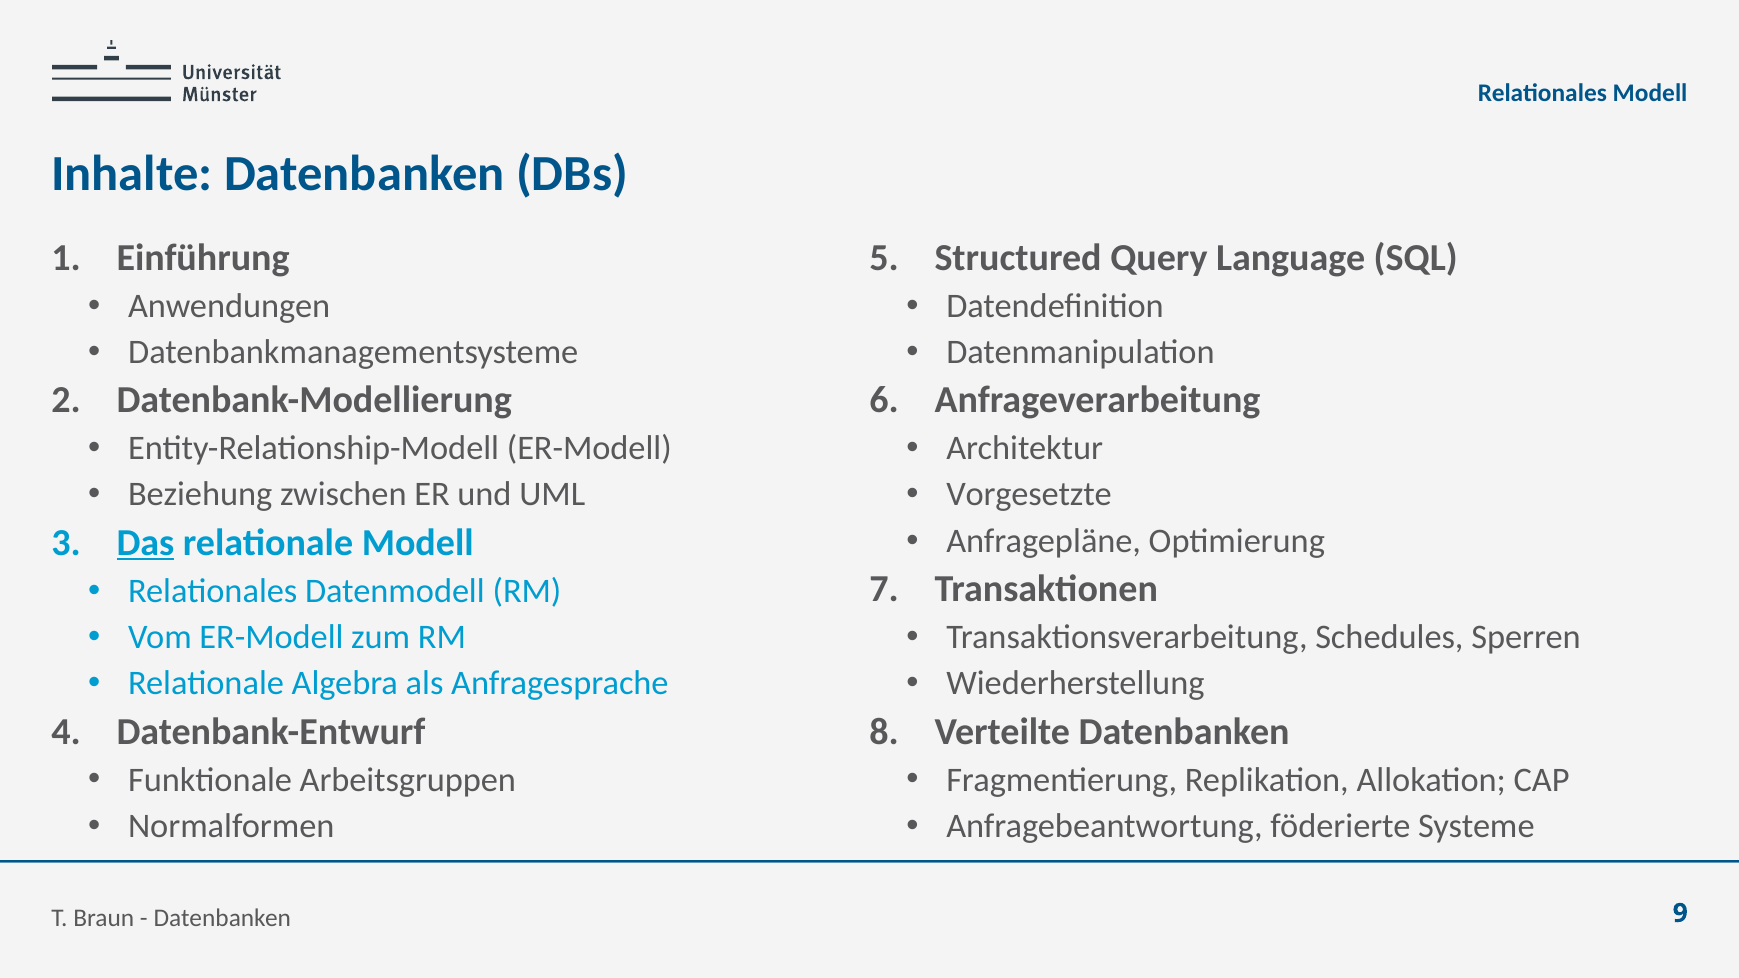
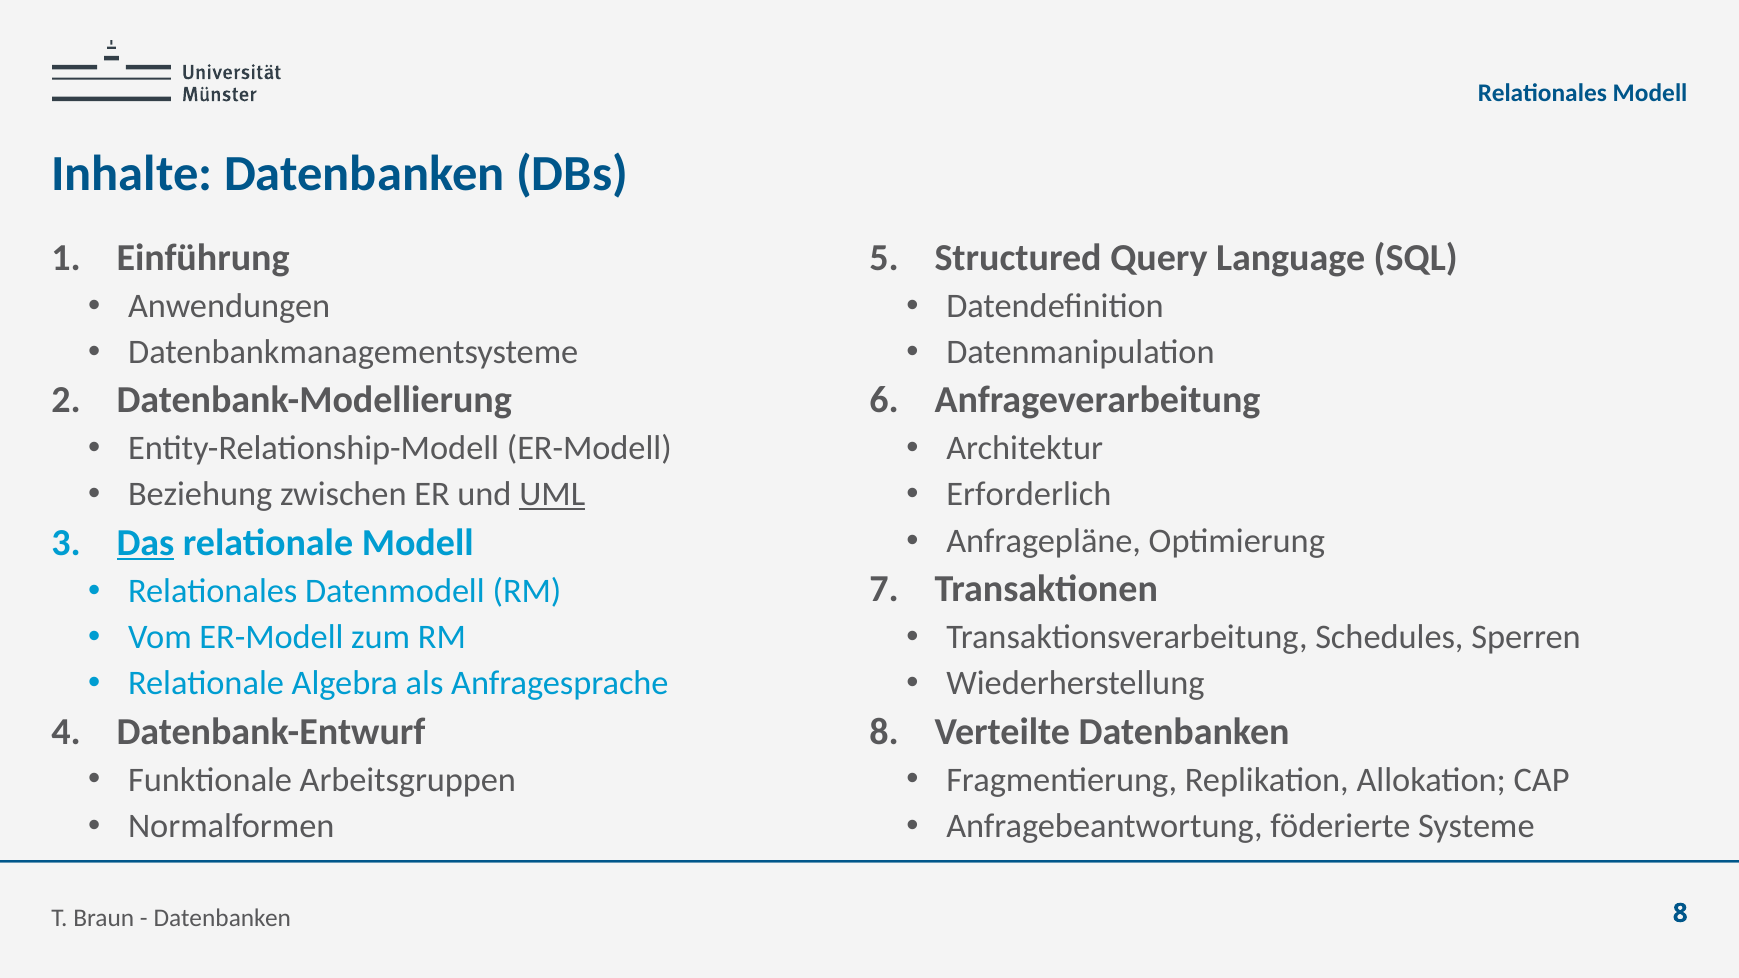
UML underline: none -> present
Vorgesetzte: Vorgesetzte -> Erforderlich
Datenbanken 9: 9 -> 8
